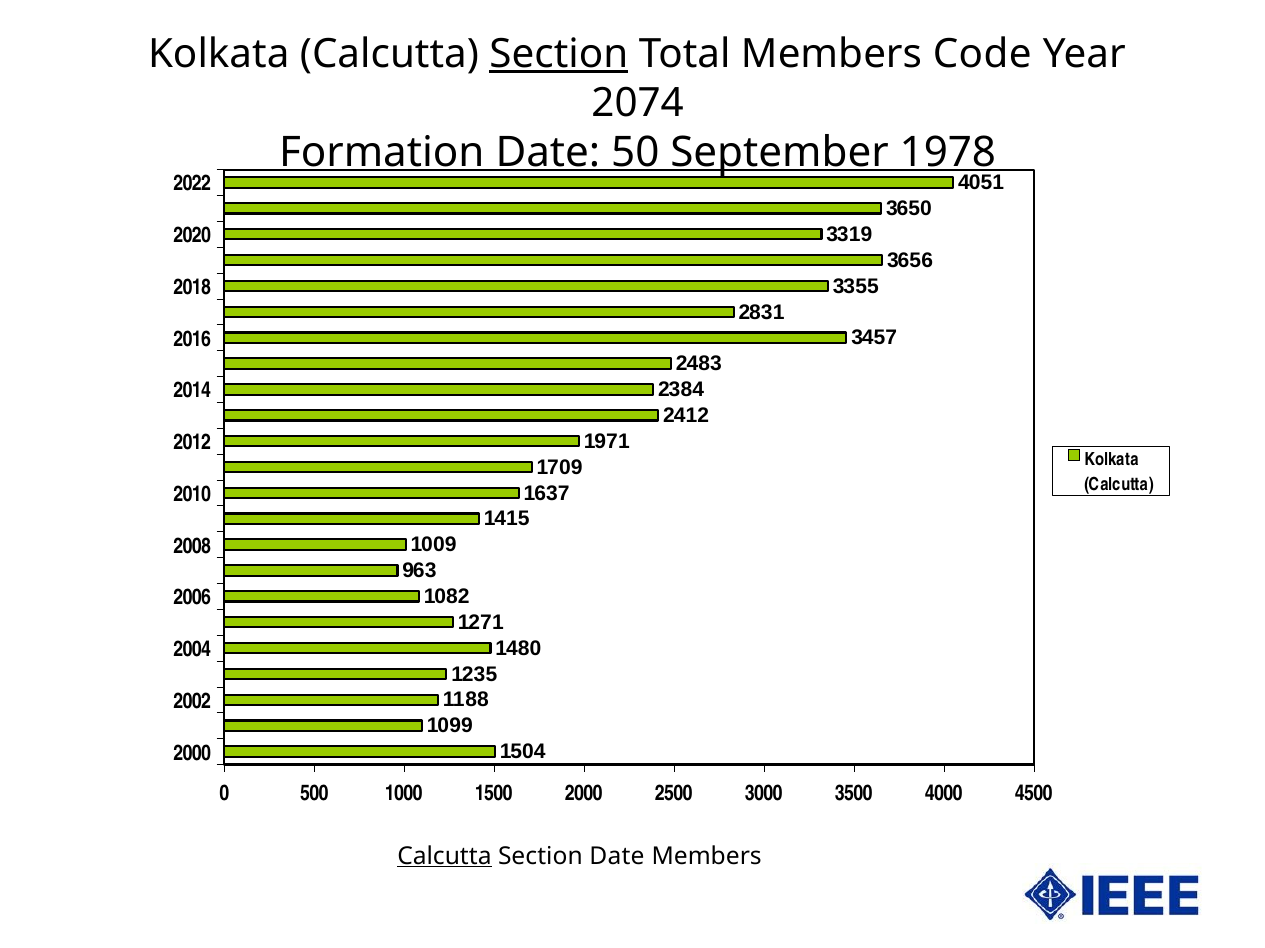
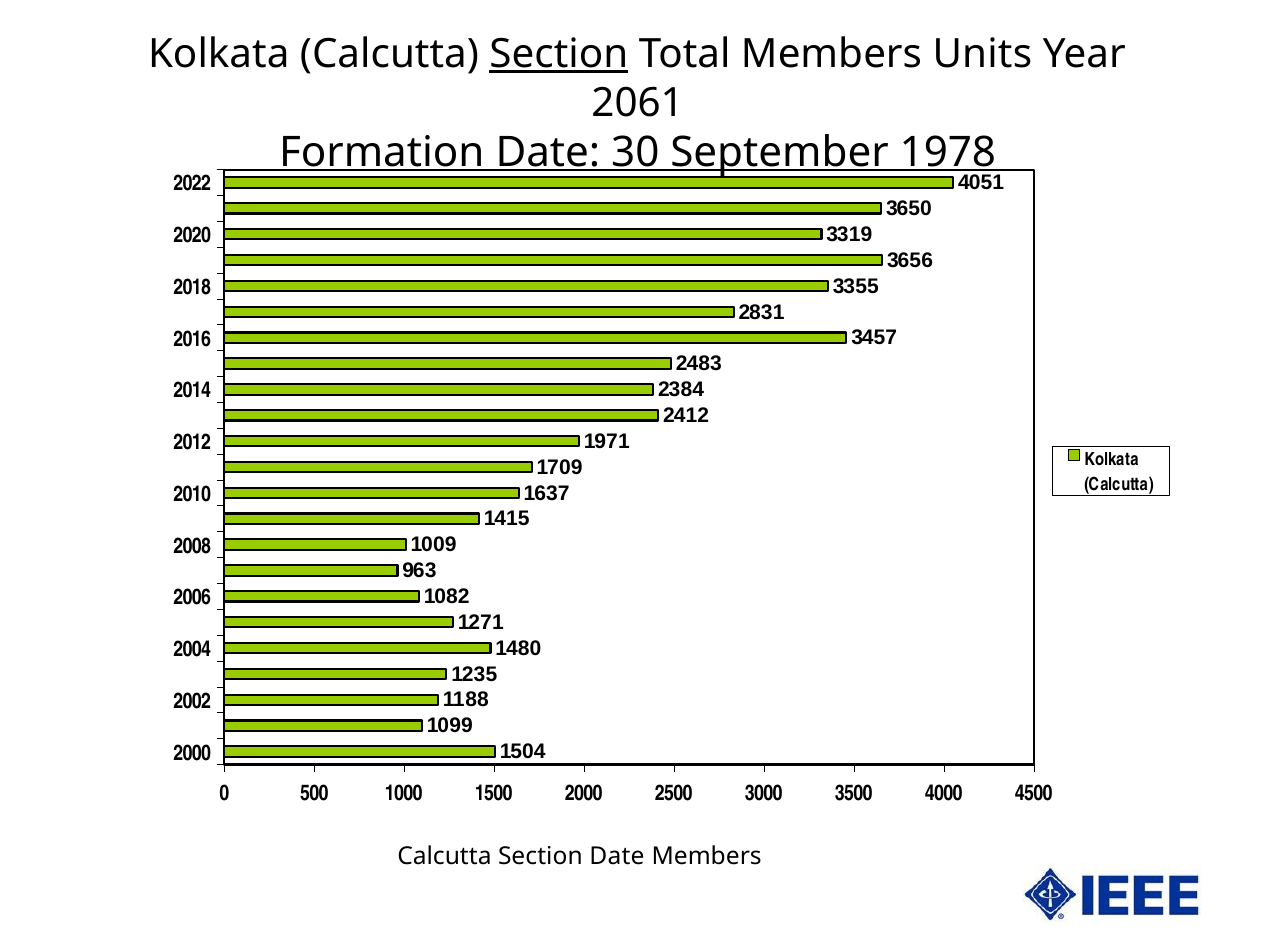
Code: Code -> Units
2074: 2074 -> 2061
50: 50 -> 30
Calcutta at (444, 857) underline: present -> none
